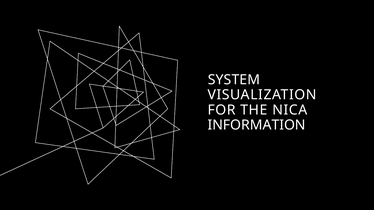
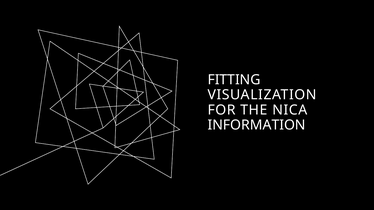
SYSTEM: SYSTEM -> FITTING
